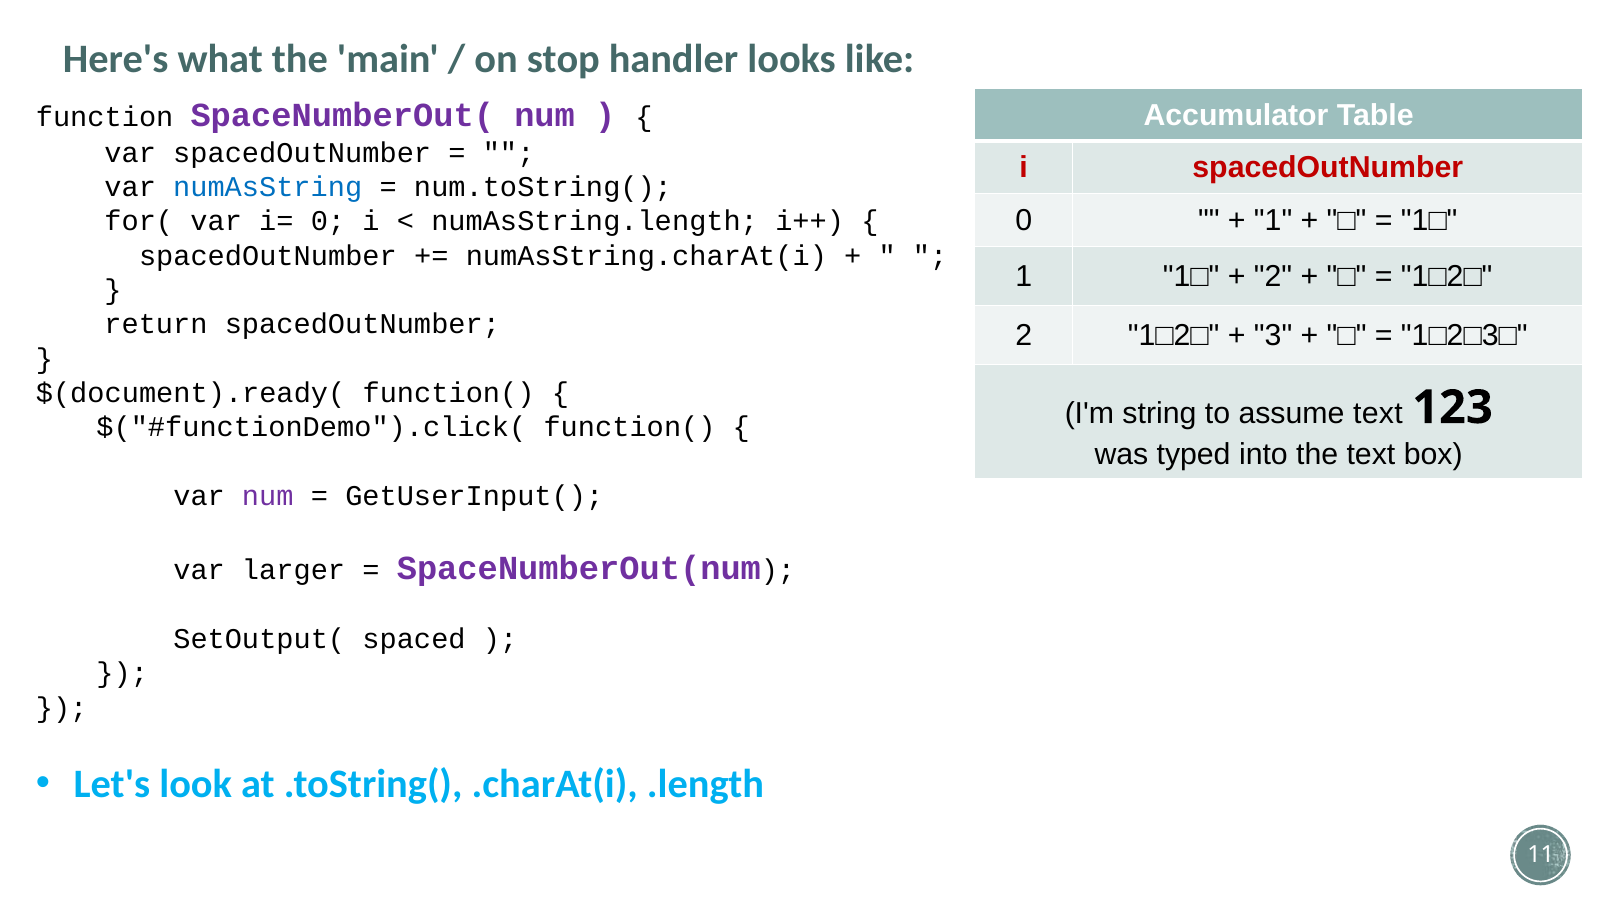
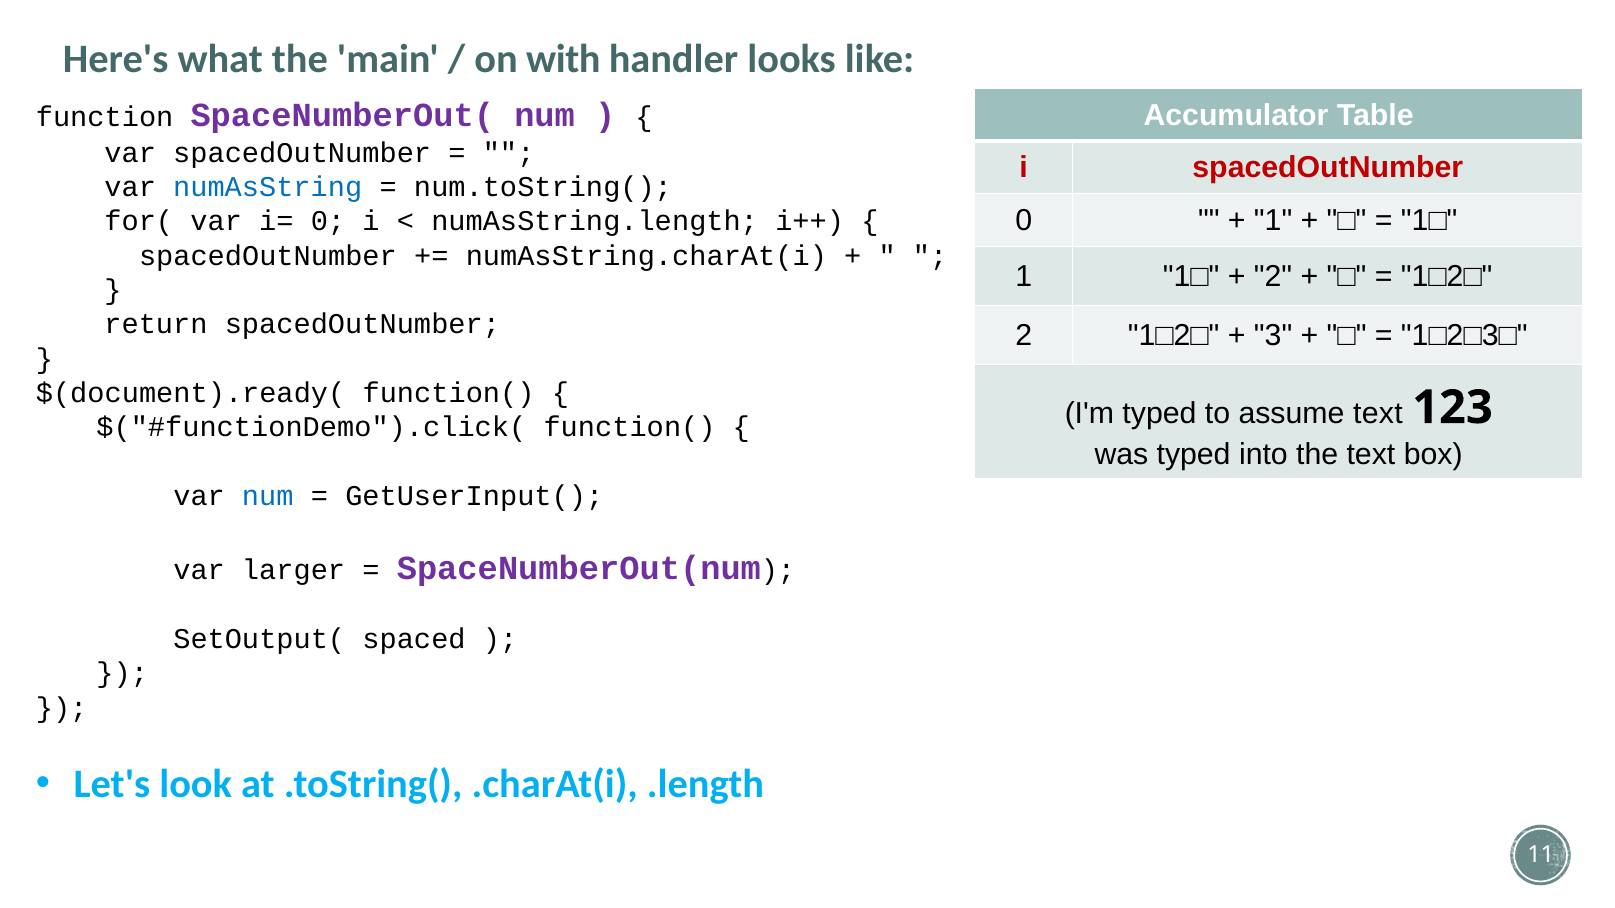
stop: stop -> with
I'm string: string -> typed
num at (268, 496) colour: purple -> blue
